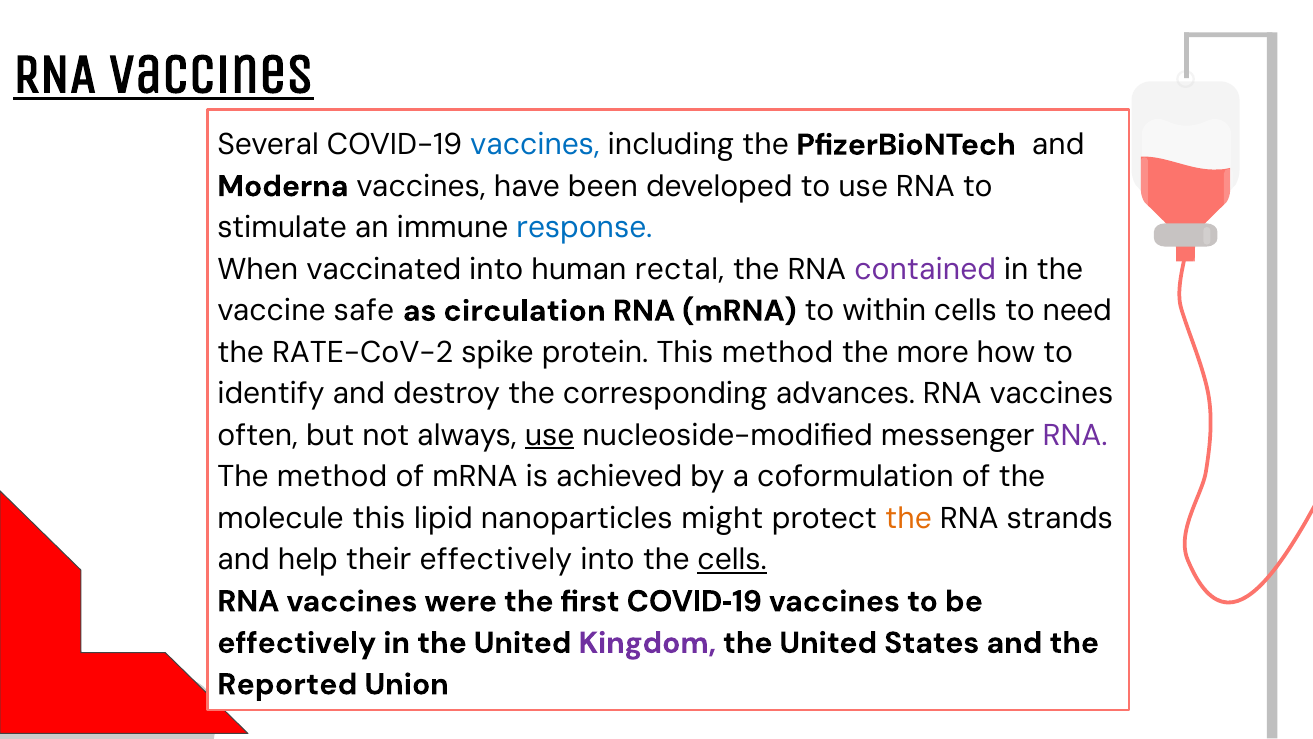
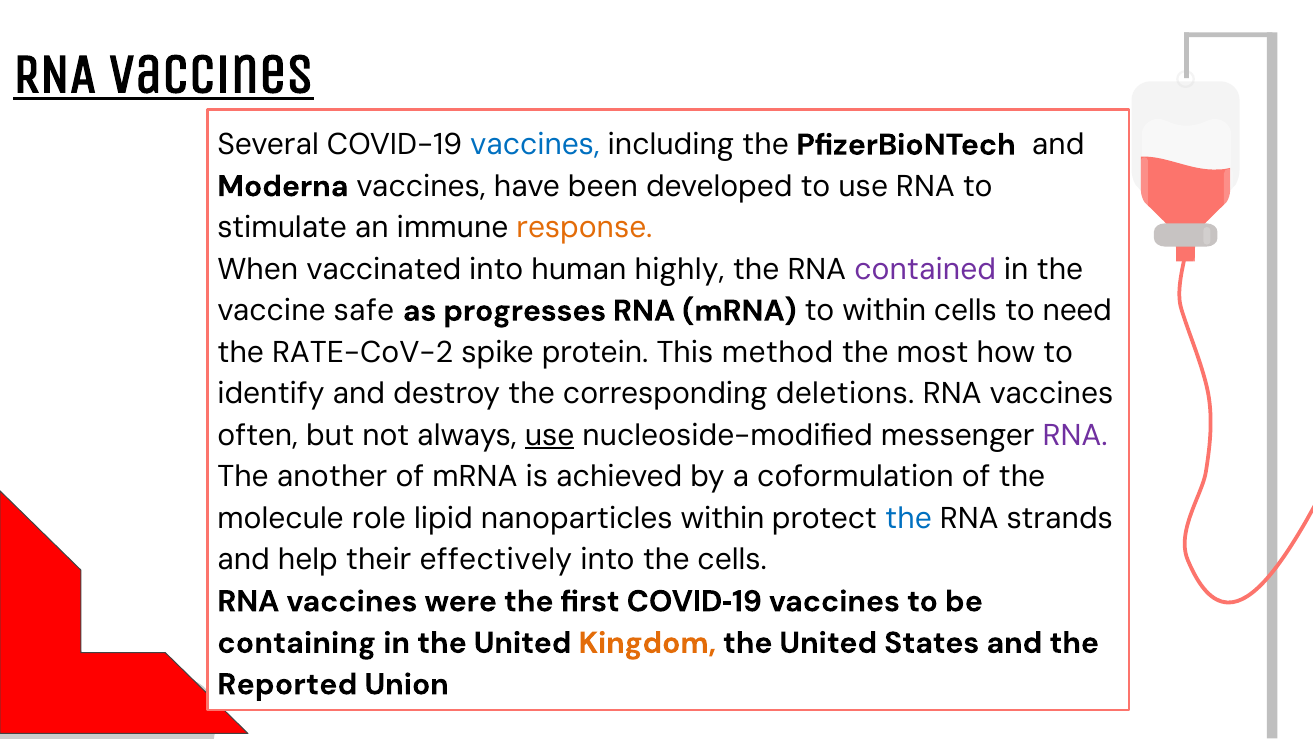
response colour: blue -> orange
rectal: rectal -> highly
circulation: circulation -> progresses
more: more -> most
advances: advances -> deletions
The method: method -> another
molecule this: this -> role
nanoparticles might: might -> within
the at (908, 518) colour: orange -> blue
cells at (732, 559) underline: present -> none
effectively at (297, 642): effectively -> containing
Kingdom colour: purple -> orange
